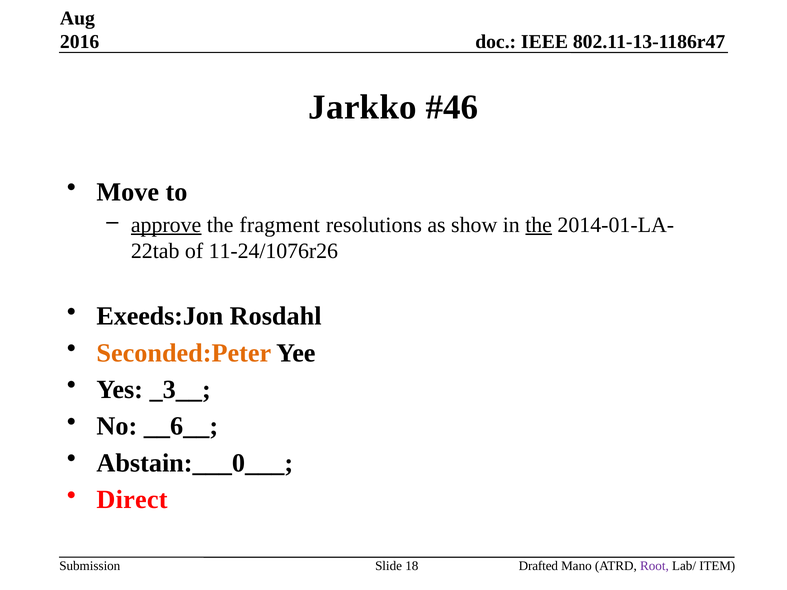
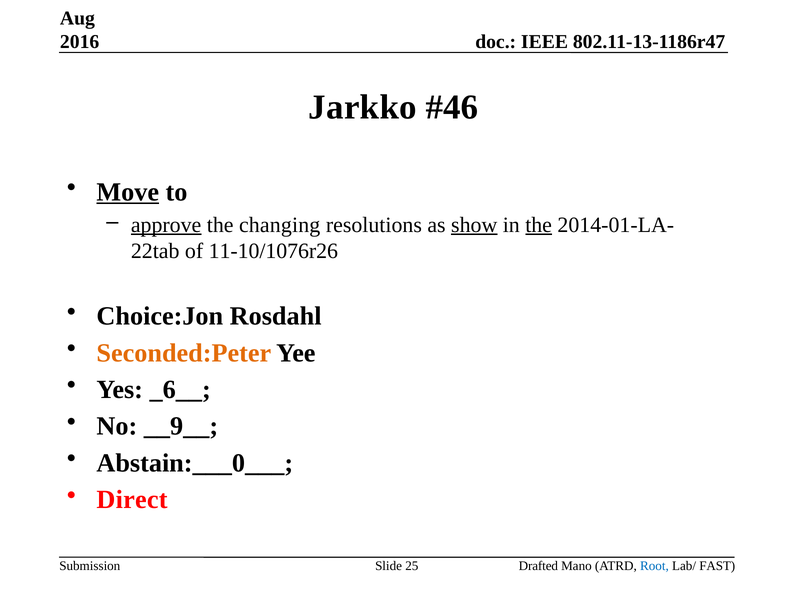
Move underline: none -> present
fragment: fragment -> changing
show underline: none -> present
11-24/1076r26: 11-24/1076r26 -> 11-10/1076r26
Exeeds:Jon: Exeeds:Jon -> Choice:Jon
_3__: _3__ -> _6__
__6__: __6__ -> __9__
18: 18 -> 25
Root colour: purple -> blue
ITEM: ITEM -> FAST
